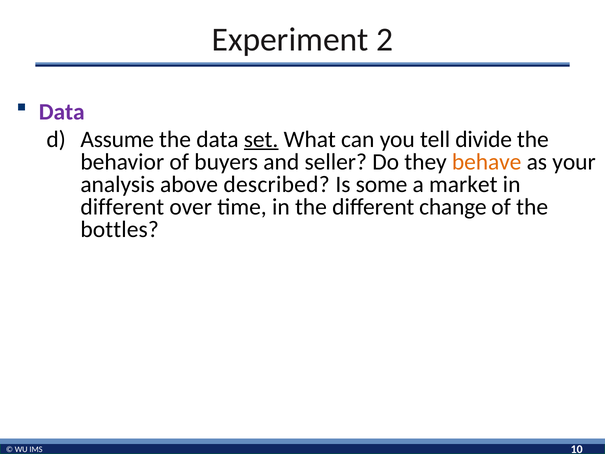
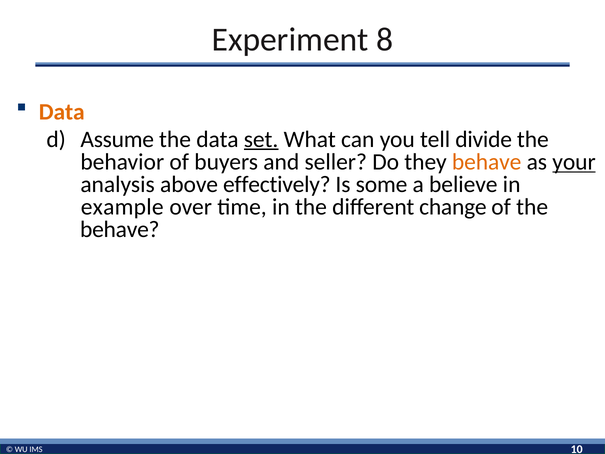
2: 2 -> 8
Data at (62, 112) colour: purple -> orange
your underline: none -> present
described: described -> effectively
market: market -> believe
different at (122, 207): different -> example
bottles at (120, 230): bottles -> behave
